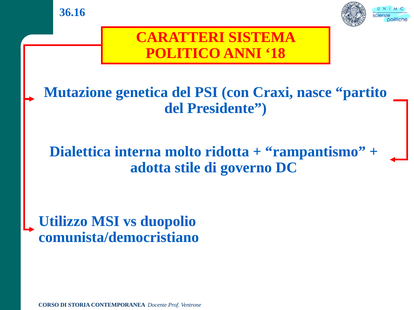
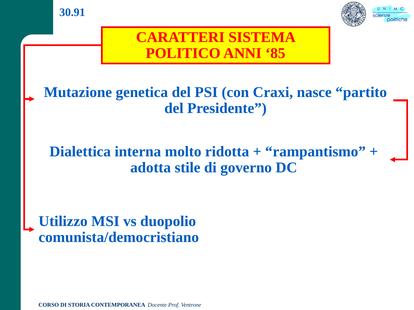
36.16: 36.16 -> 30.91
18: 18 -> 85
